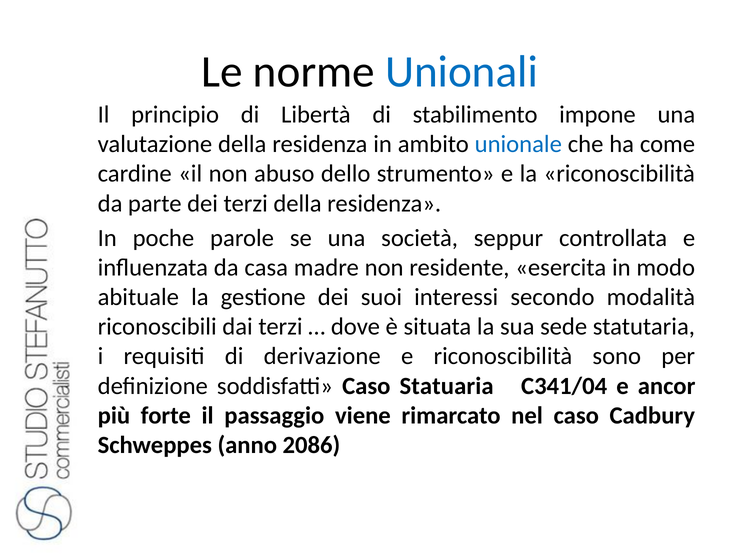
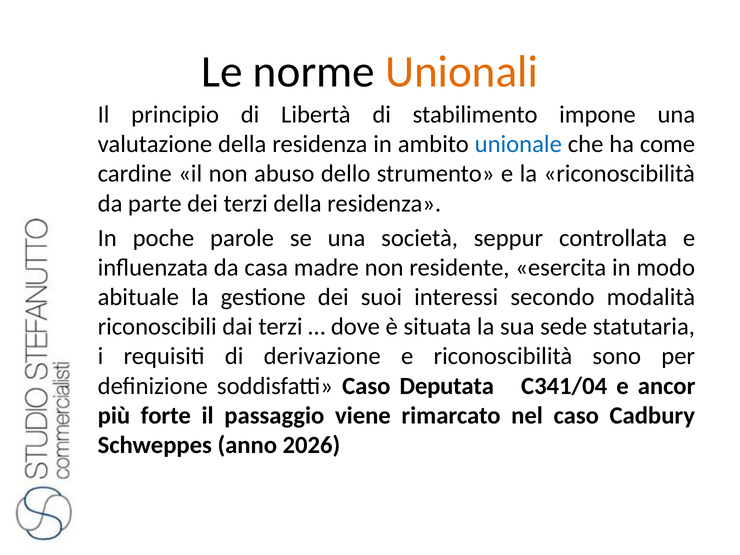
Unionali colour: blue -> orange
Statuaria: Statuaria -> Deputata
2086: 2086 -> 2026
